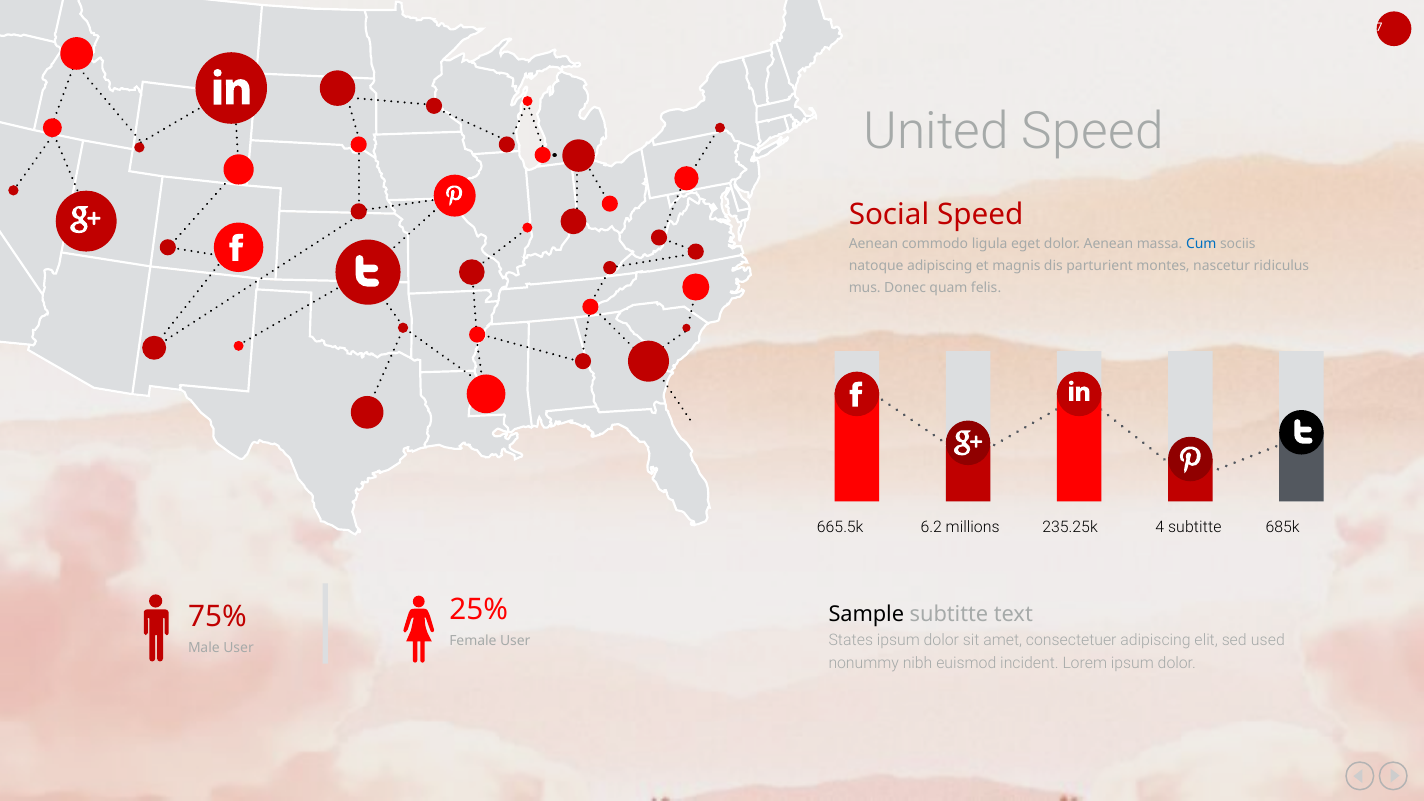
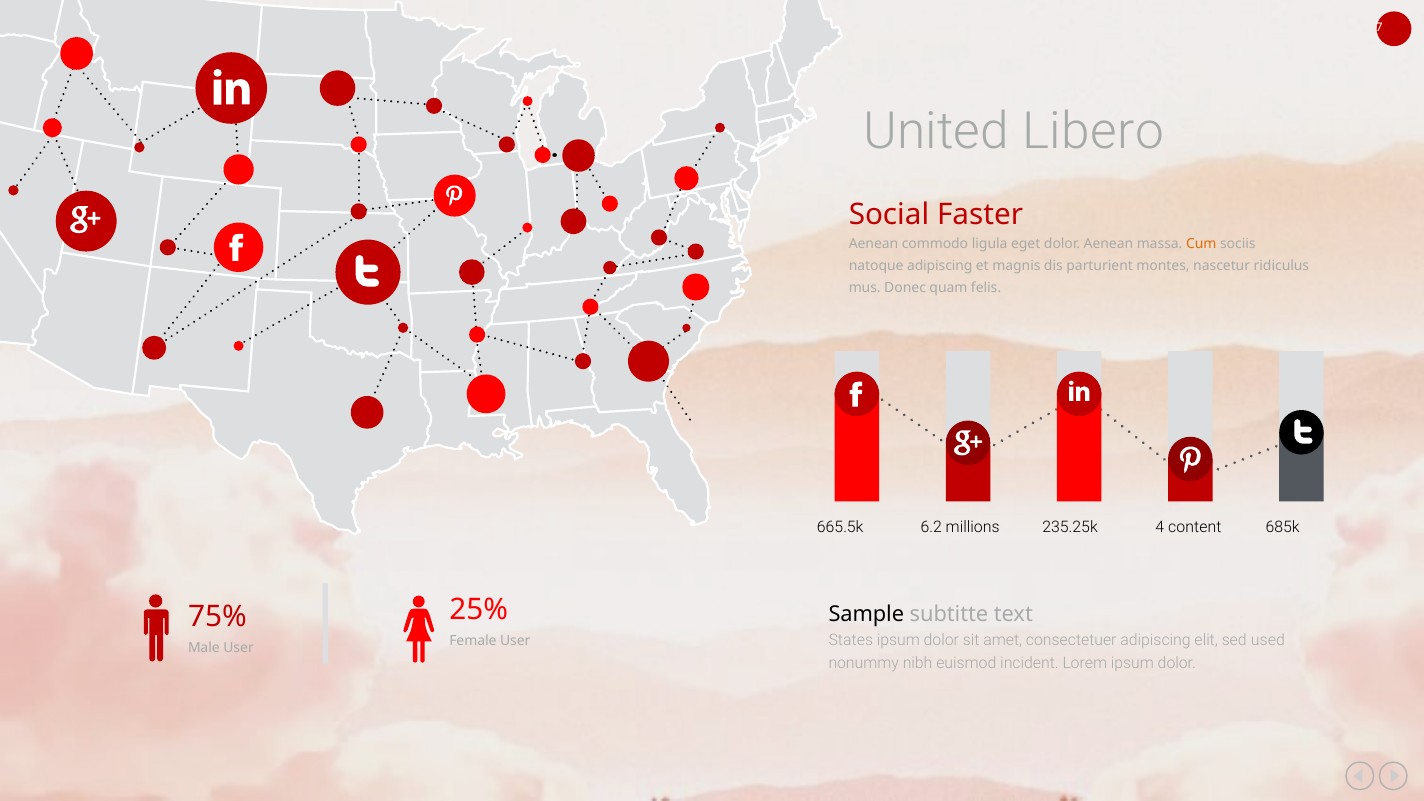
United Speed: Speed -> Libero
Social Speed: Speed -> Faster
Cum colour: blue -> orange
4 subtitte: subtitte -> content
